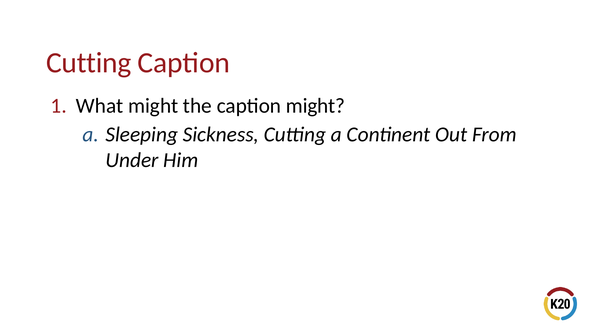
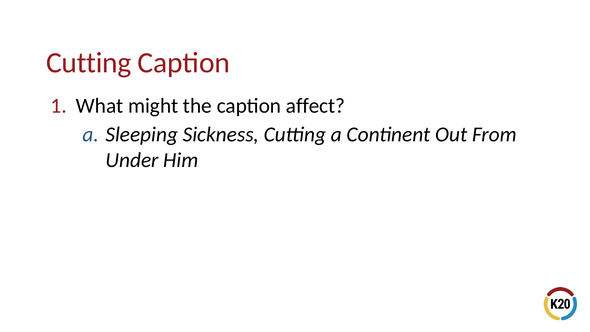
caption might: might -> affect
